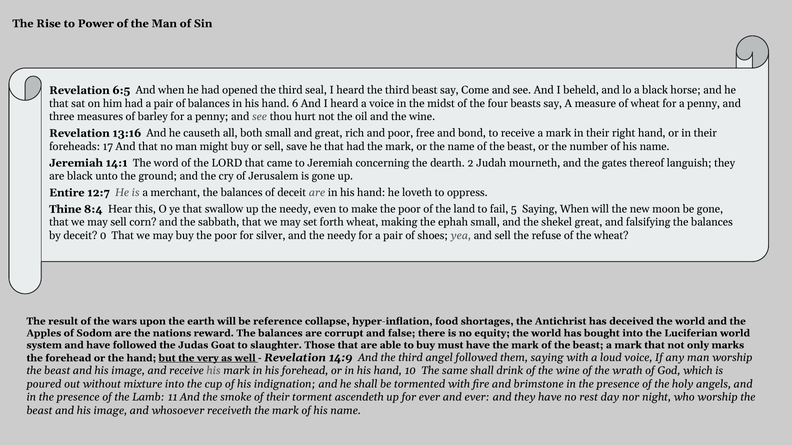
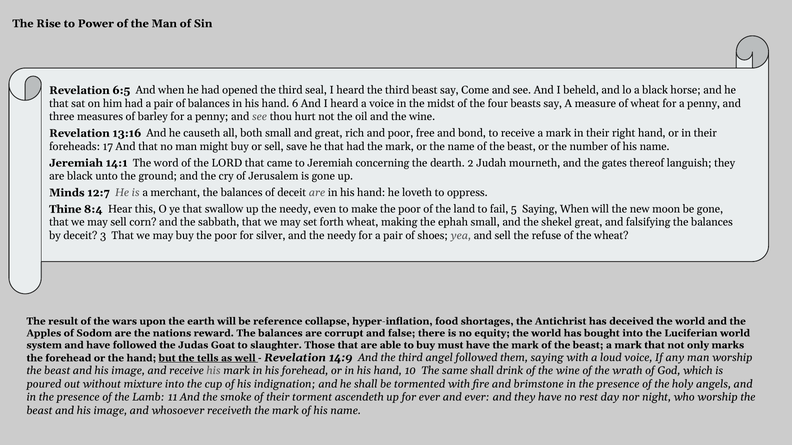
Entire: Entire -> Minds
0: 0 -> 3
very: very -> tells
